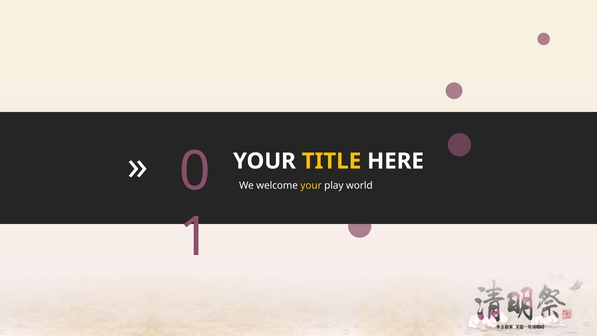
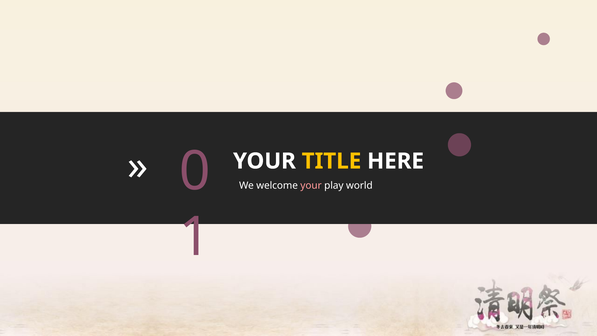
your at (311, 186) colour: yellow -> pink
